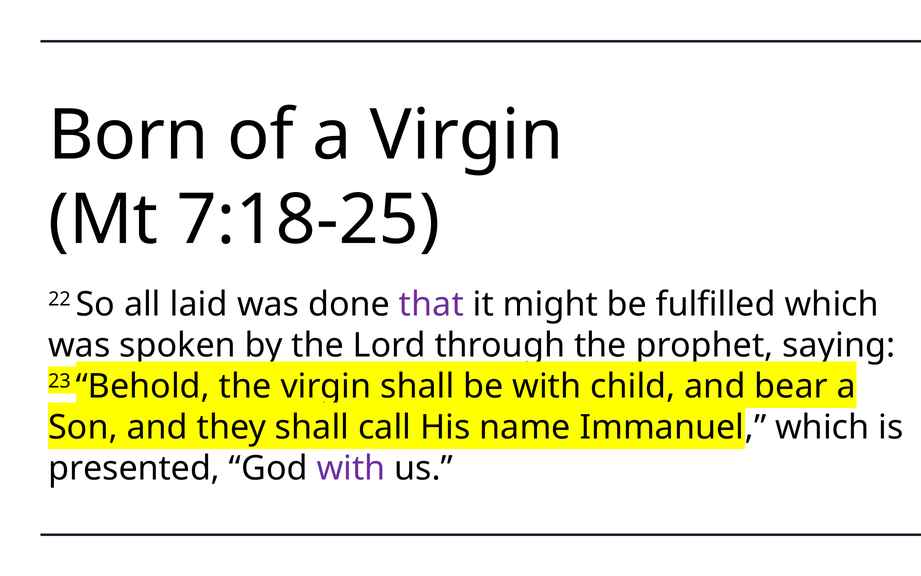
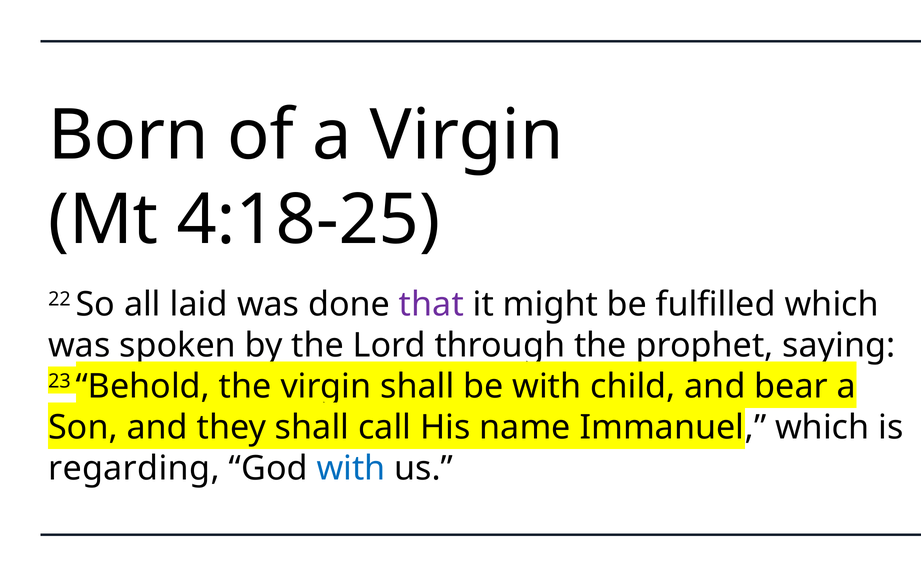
7:18-25: 7:18-25 -> 4:18-25
presented: presented -> regarding
with at (351, 468) colour: purple -> blue
